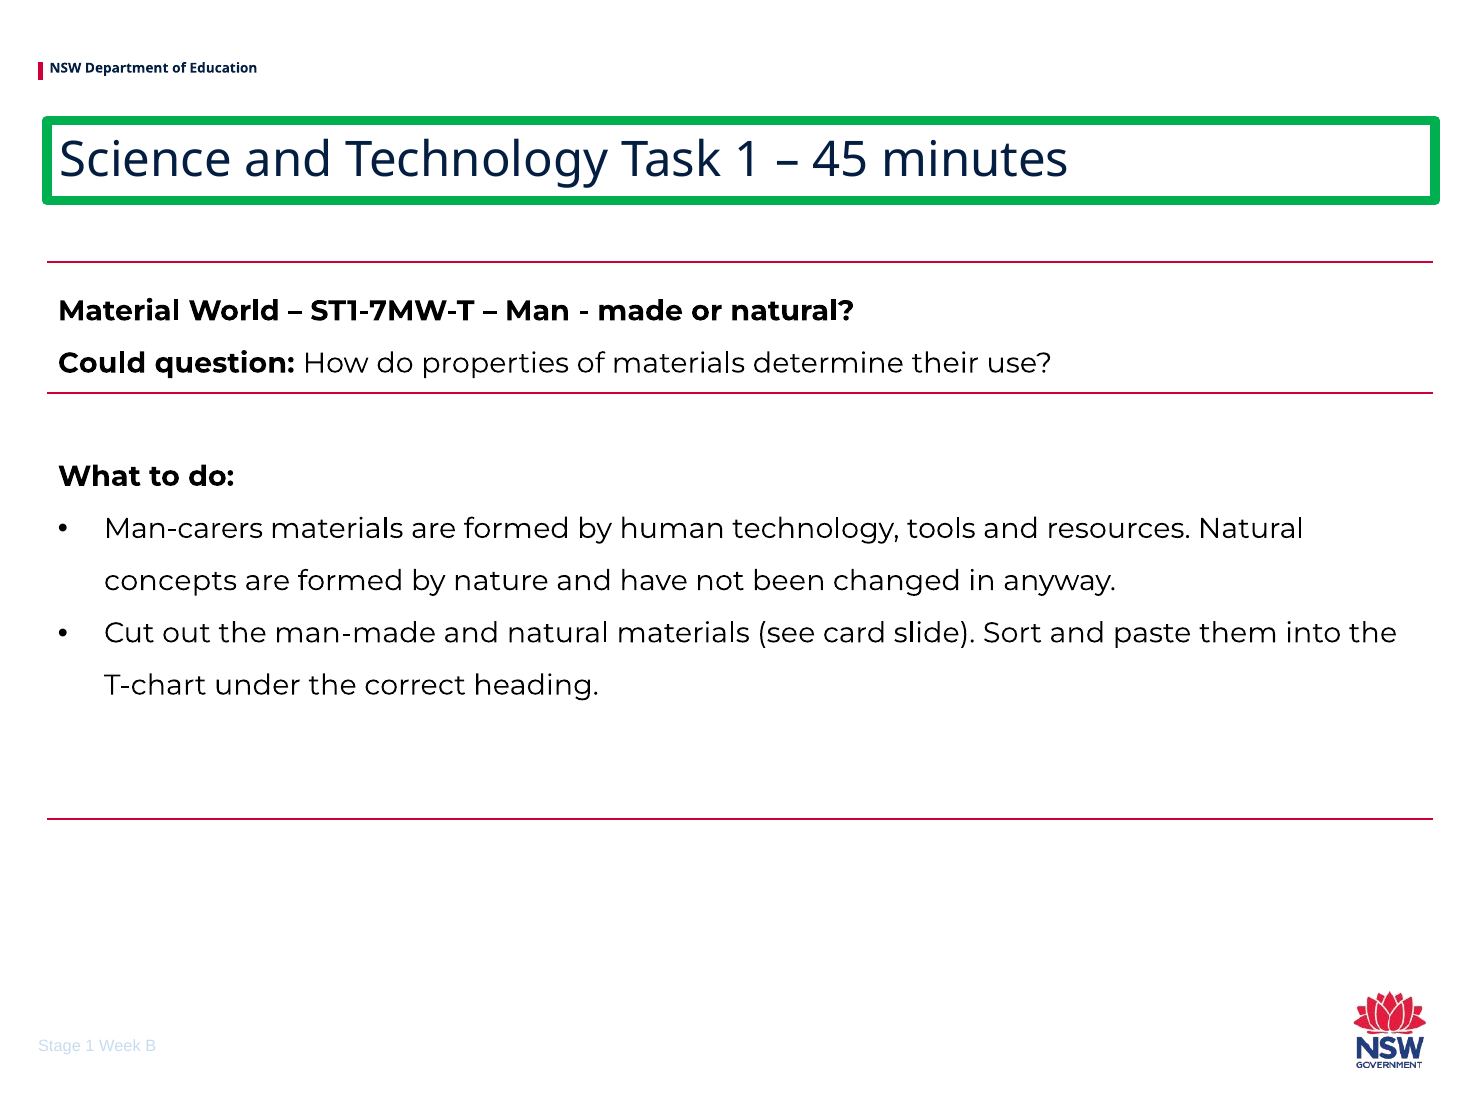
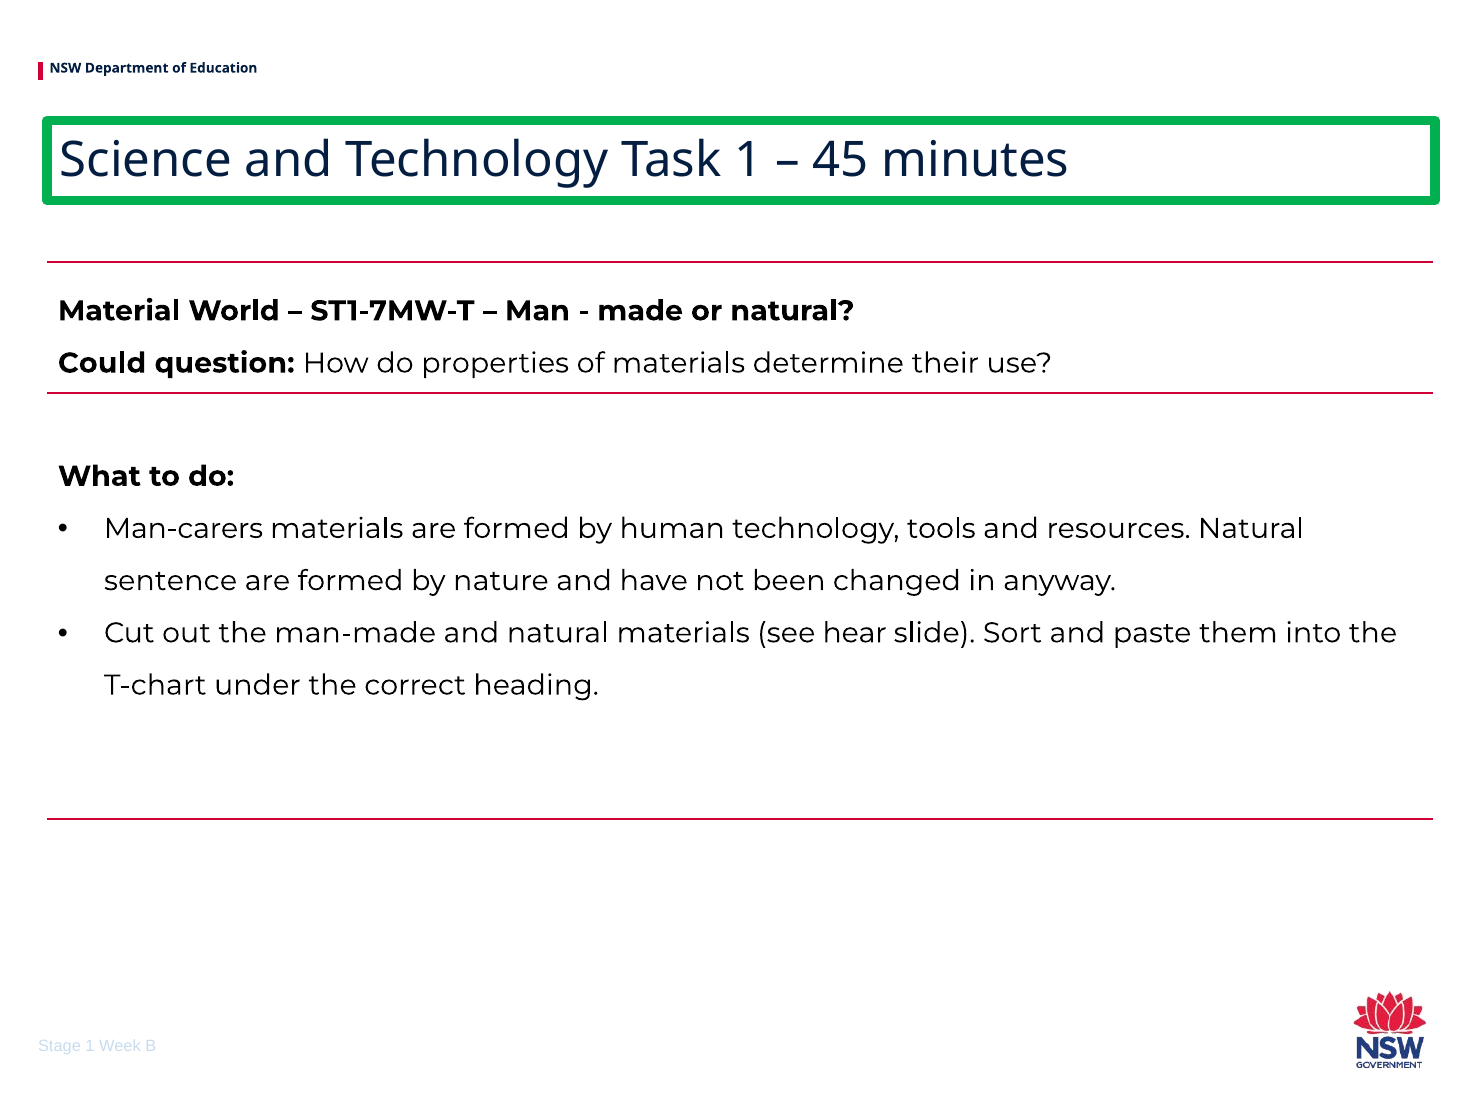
concepts: concepts -> sentence
card: card -> hear
